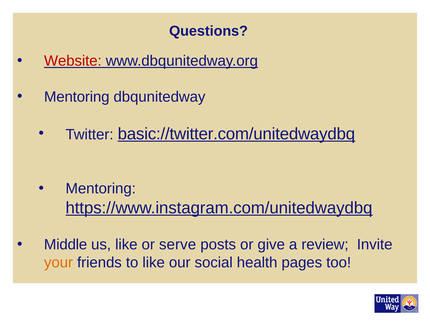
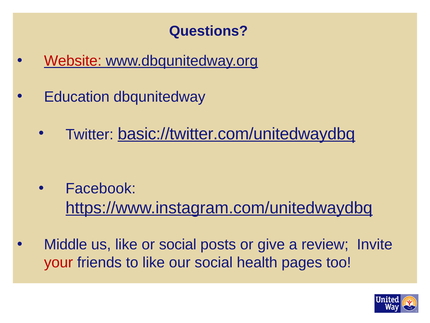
Mentoring at (77, 97): Mentoring -> Education
Mentoring at (101, 188): Mentoring -> Facebook
or serve: serve -> social
your colour: orange -> red
